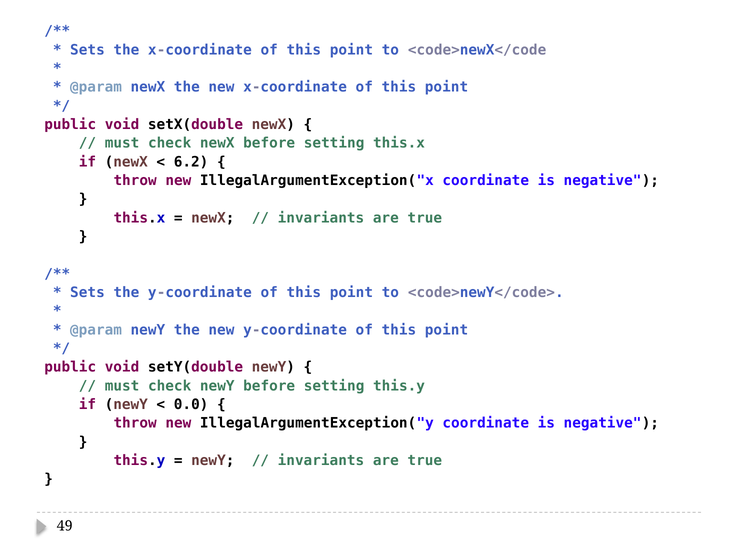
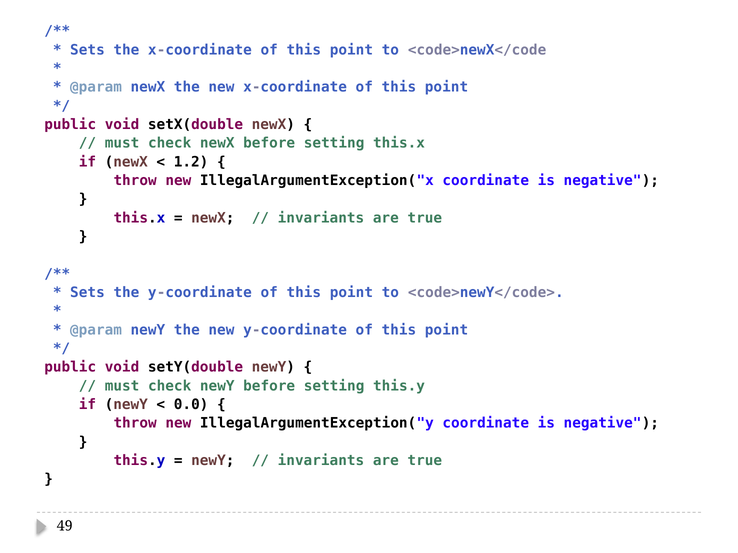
6.2: 6.2 -> 1.2
